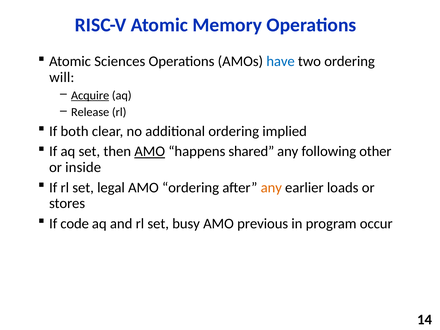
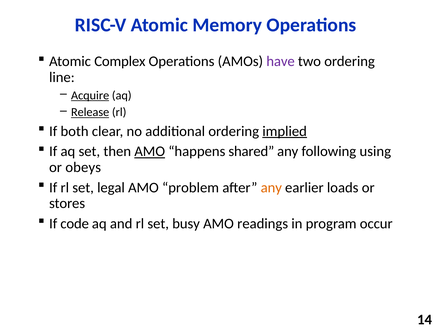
Sciences: Sciences -> Complex
have colour: blue -> purple
will: will -> line
Release underline: none -> present
implied underline: none -> present
other: other -> using
inside: inside -> obeys
AMO ordering: ordering -> problem
previous: previous -> readings
